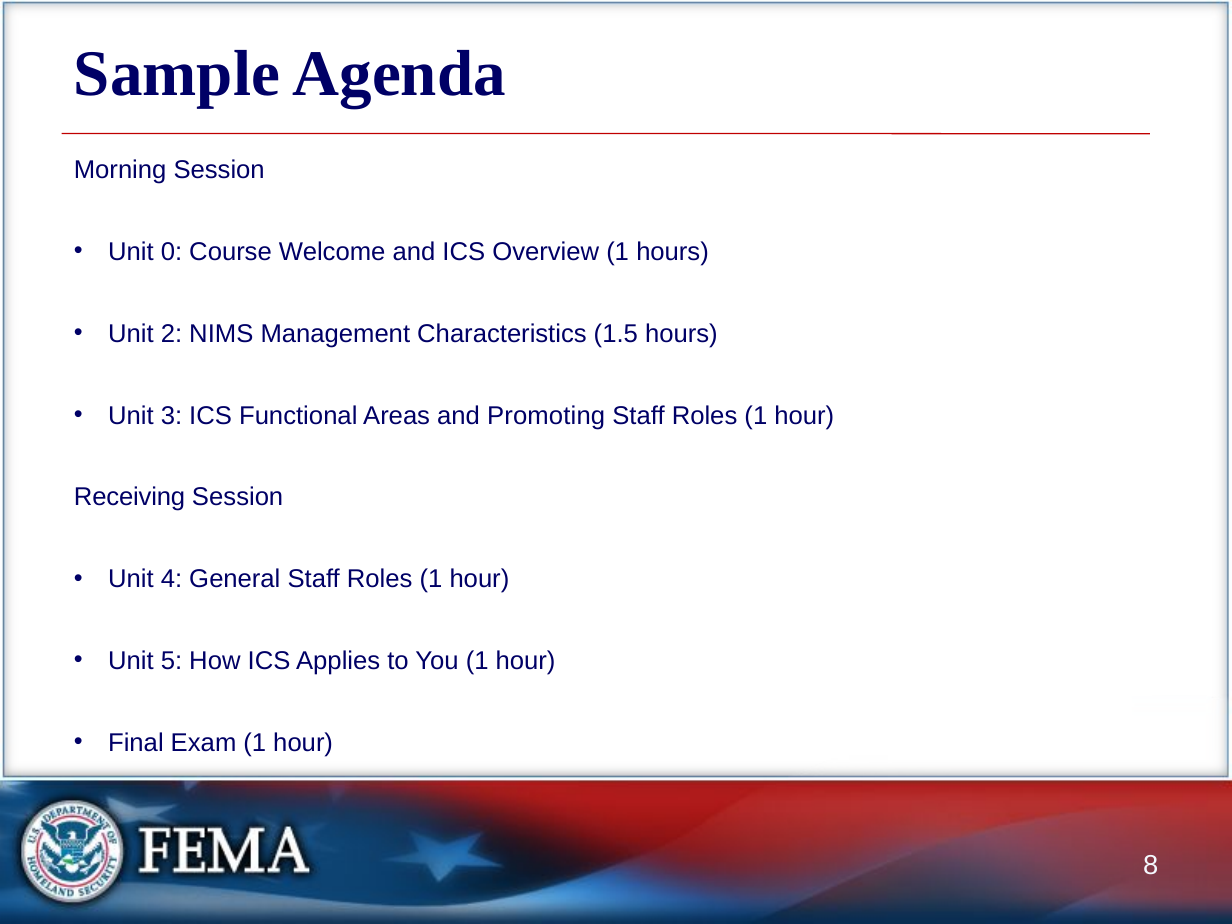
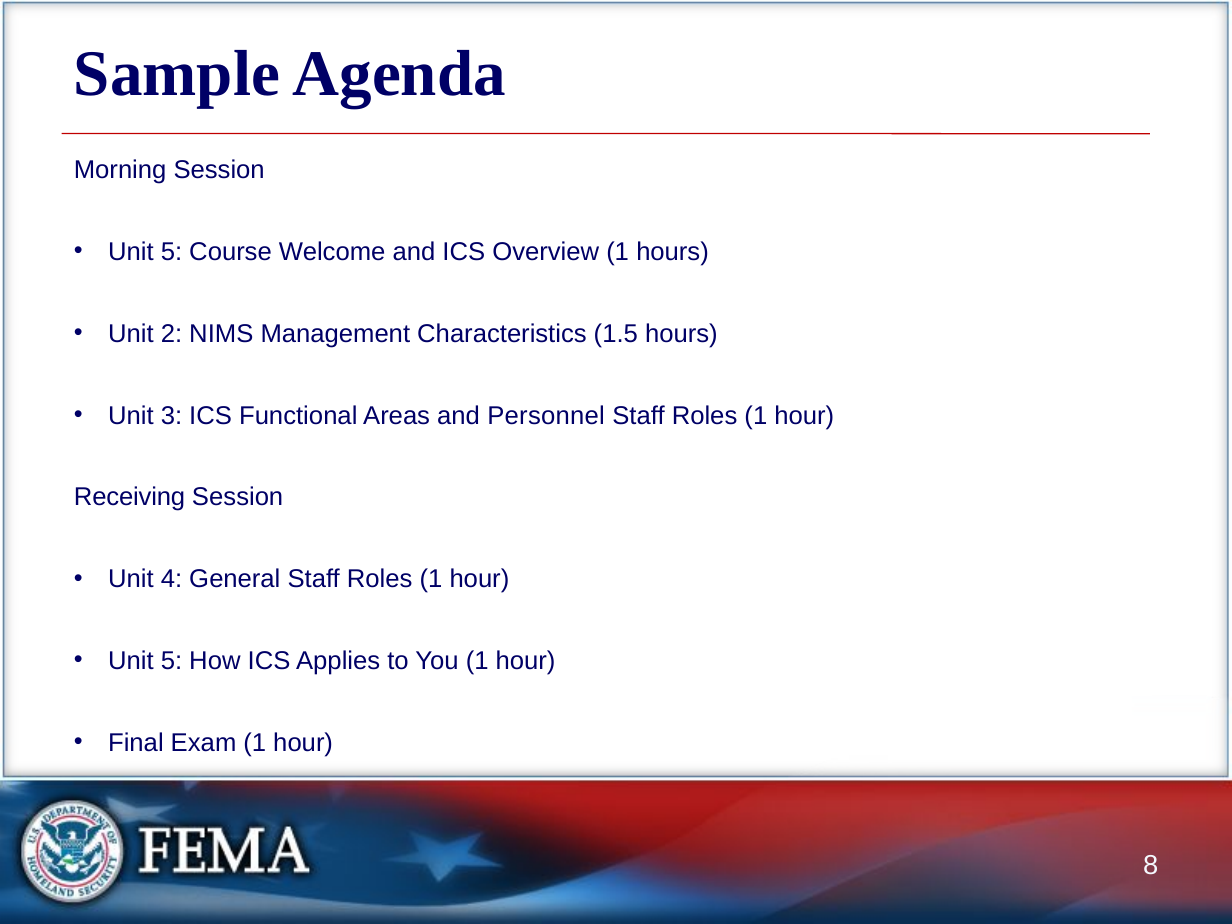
0 at (172, 252): 0 -> 5
Promoting: Promoting -> Personnel
